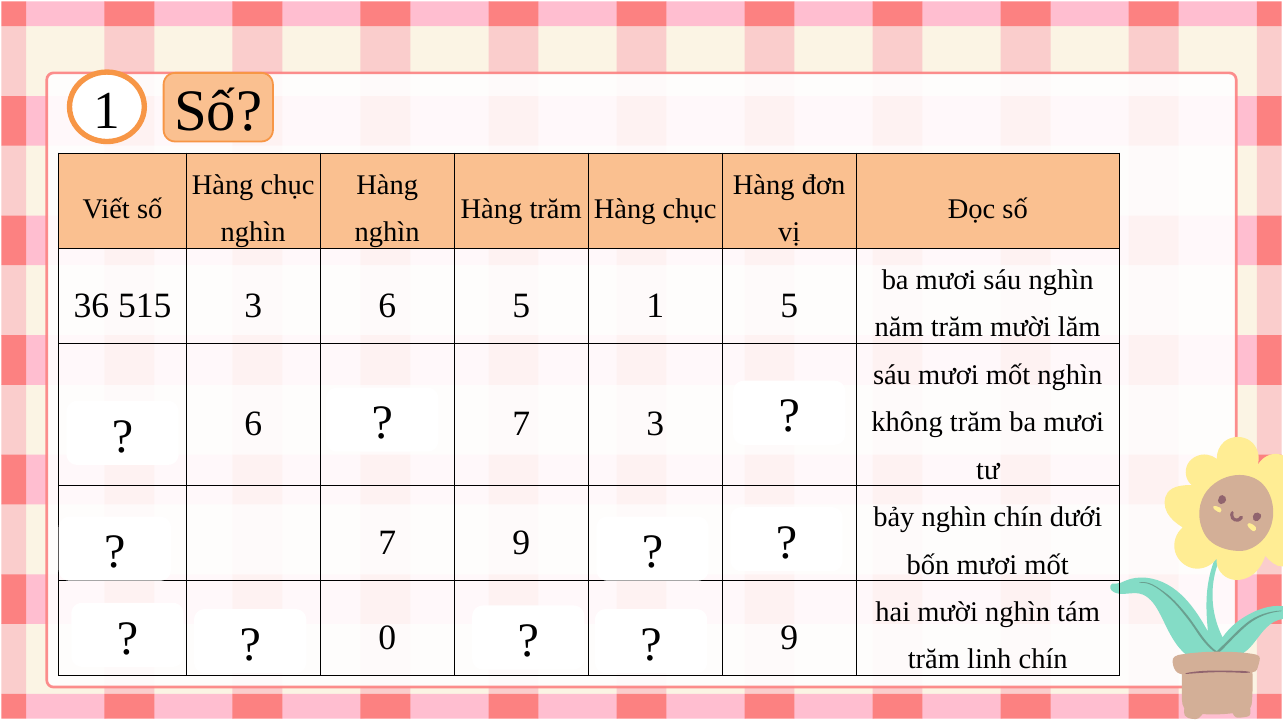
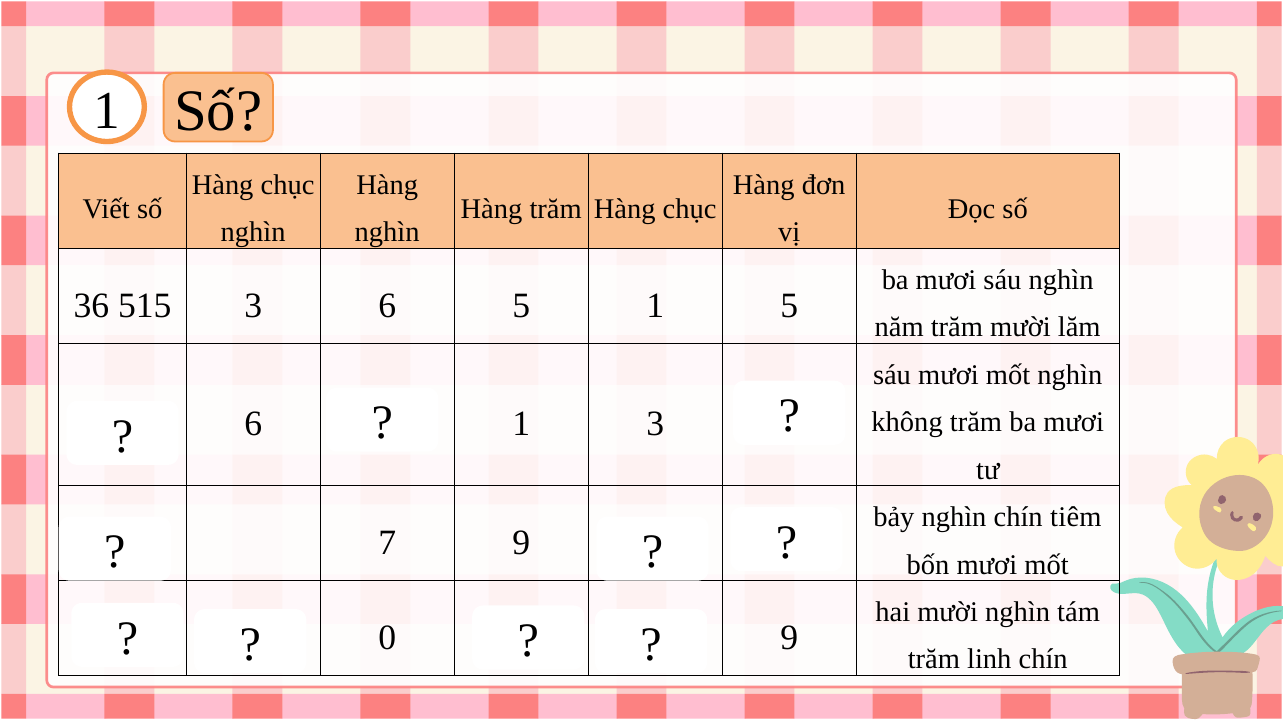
7 at (521, 425): 7 -> 1
dưới: dưới -> tiêm
